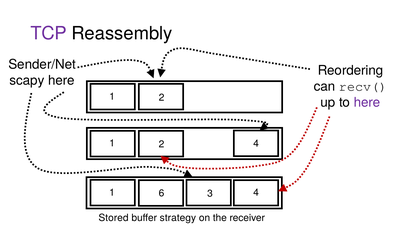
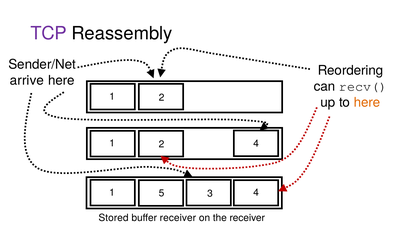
scapy: scapy -> arrive
here at (367, 103) colour: purple -> orange
6: 6 -> 5
buffer strategy: strategy -> receiver
